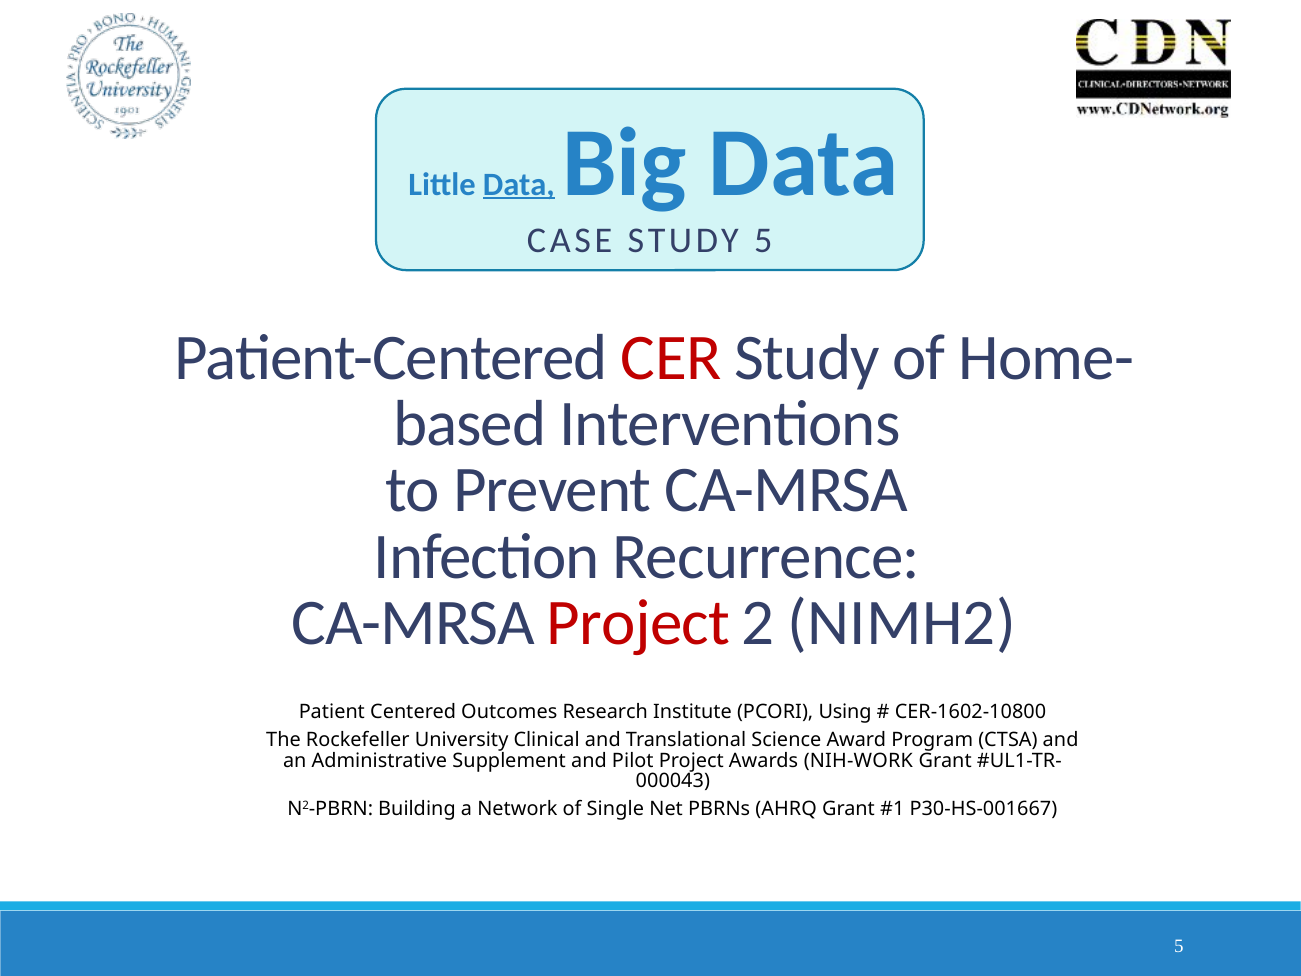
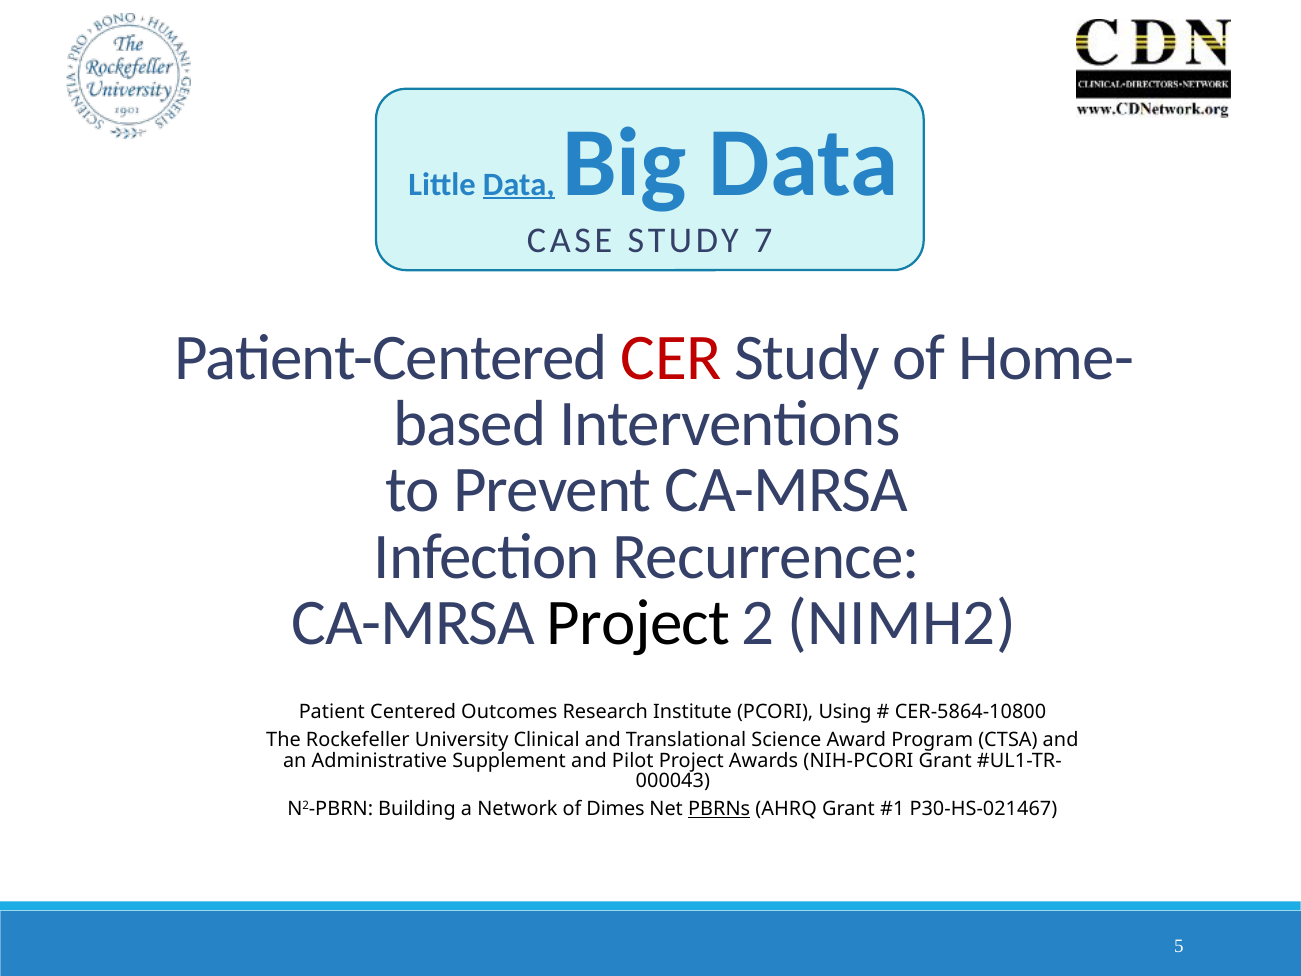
STUDY 5: 5 -> 7
Project at (639, 623) colour: red -> black
CER-1602-10800: CER-1602-10800 -> CER-5864-10800
NIH-WORK: NIH-WORK -> NIH-PCORI
Single: Single -> Dimes
PBRNs underline: none -> present
P30-HS-001667: P30-HS-001667 -> P30-HS-021467
